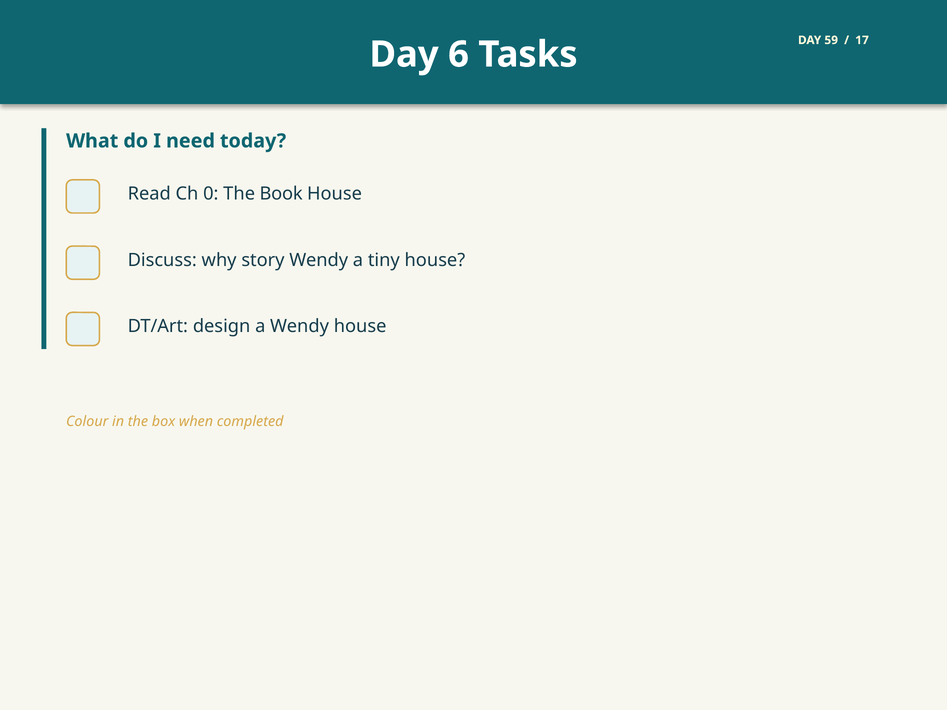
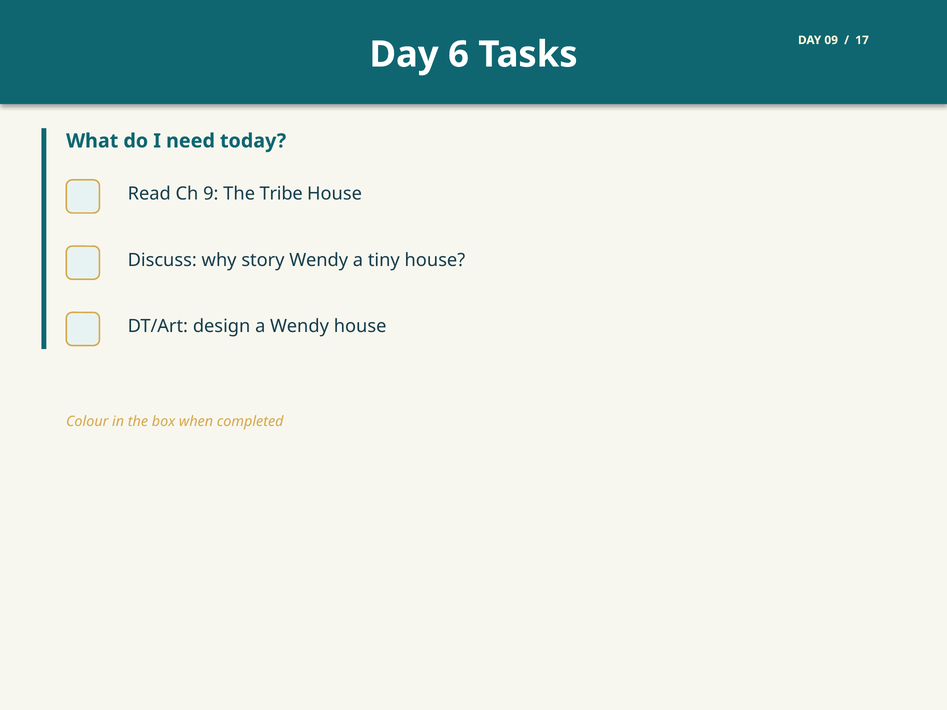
59: 59 -> 09
0: 0 -> 9
Book: Book -> Tribe
